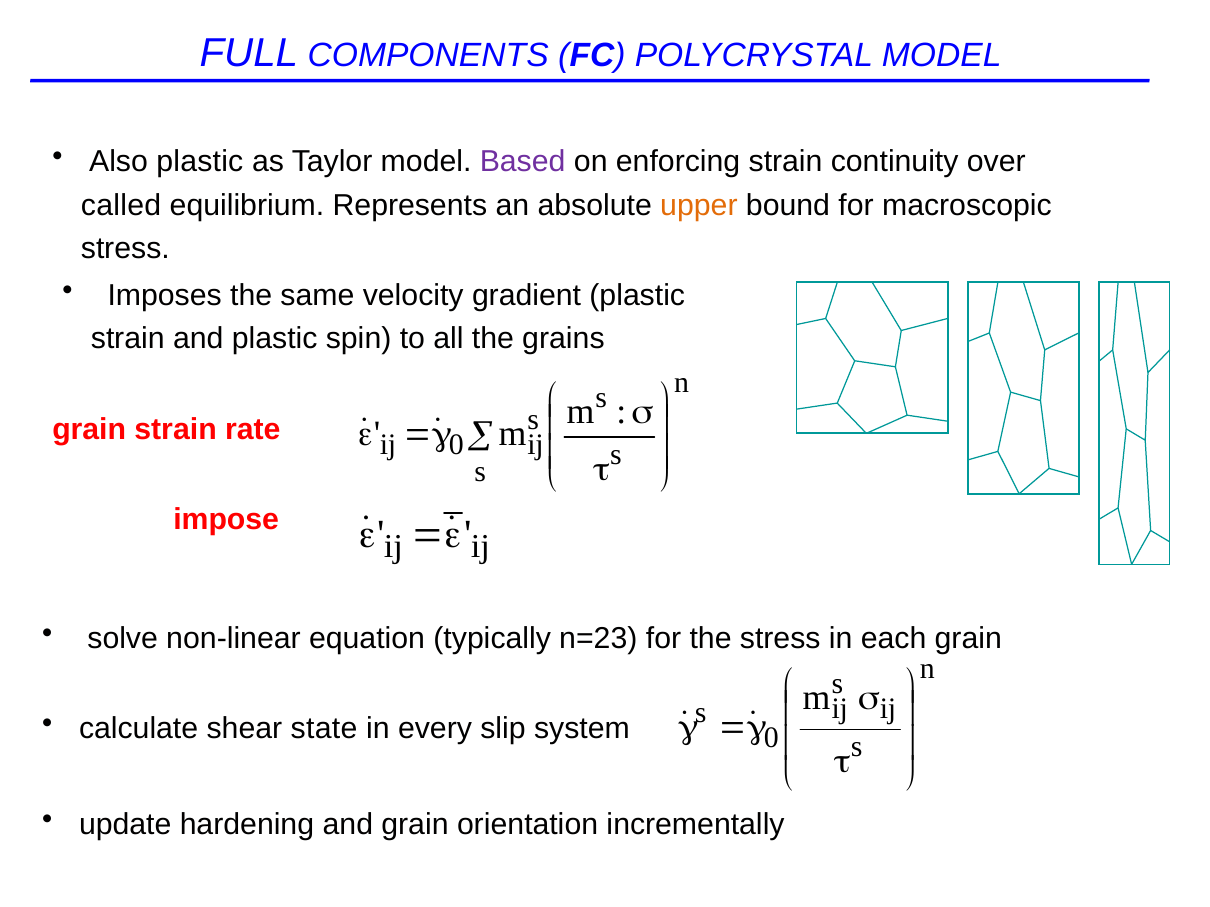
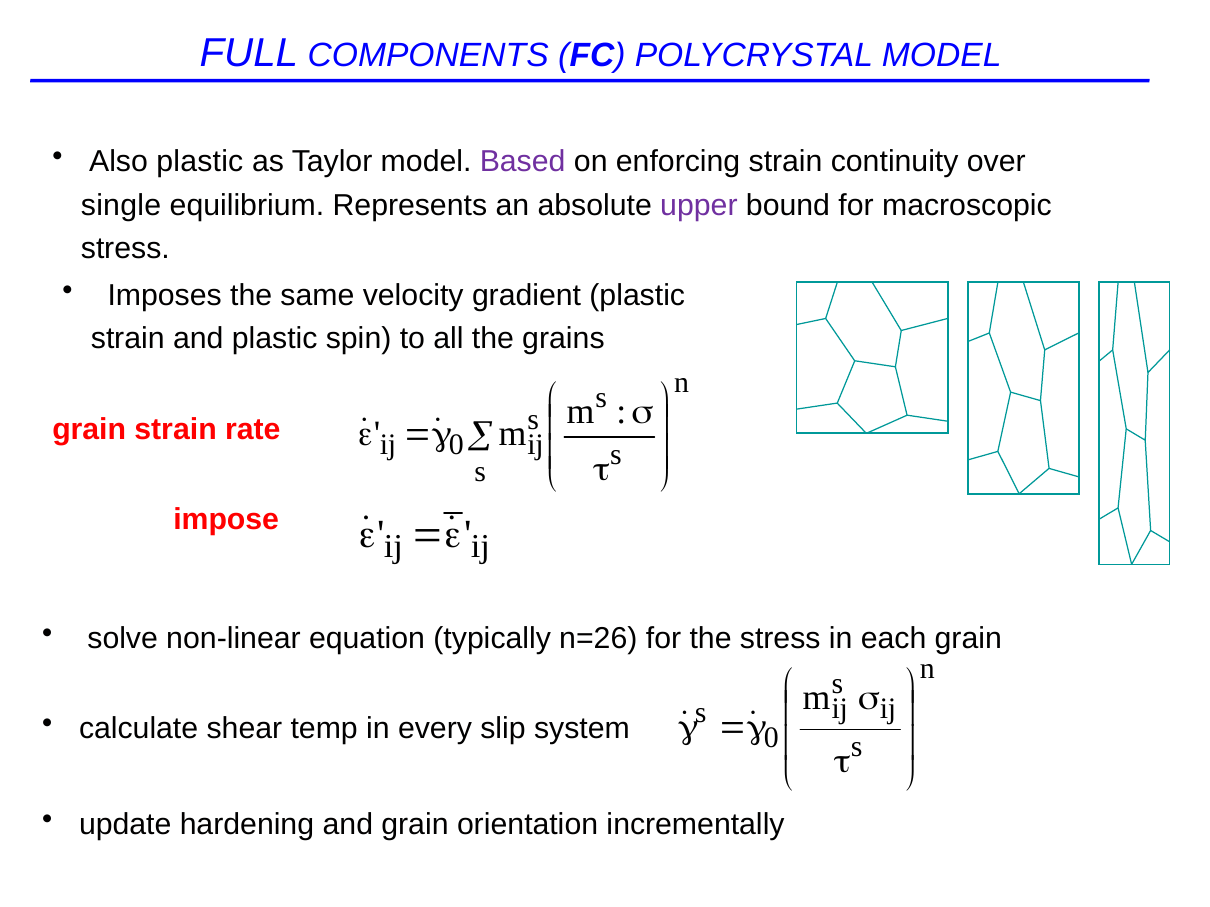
called: called -> single
upper colour: orange -> purple
n=23: n=23 -> n=26
state: state -> temp
